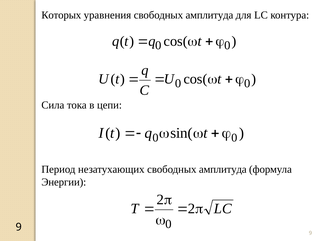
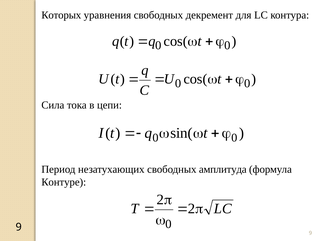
уравнения свободных амплитуда: амплитуда -> декремент
Энергии: Энергии -> Контуре
